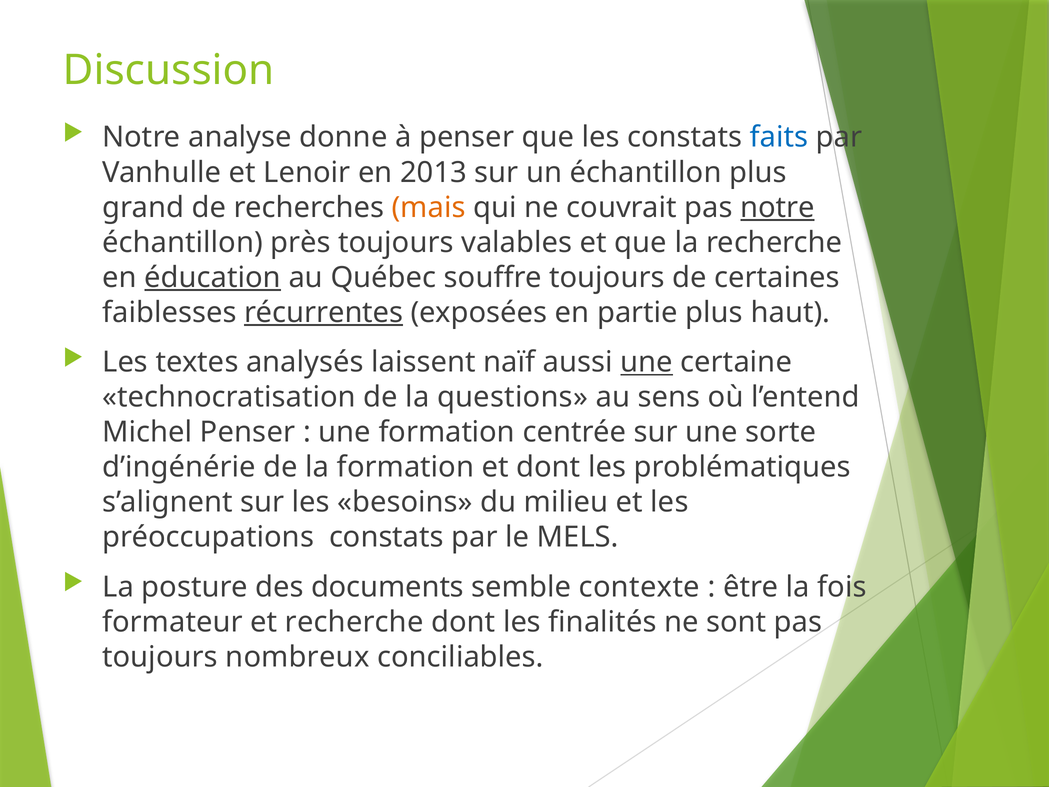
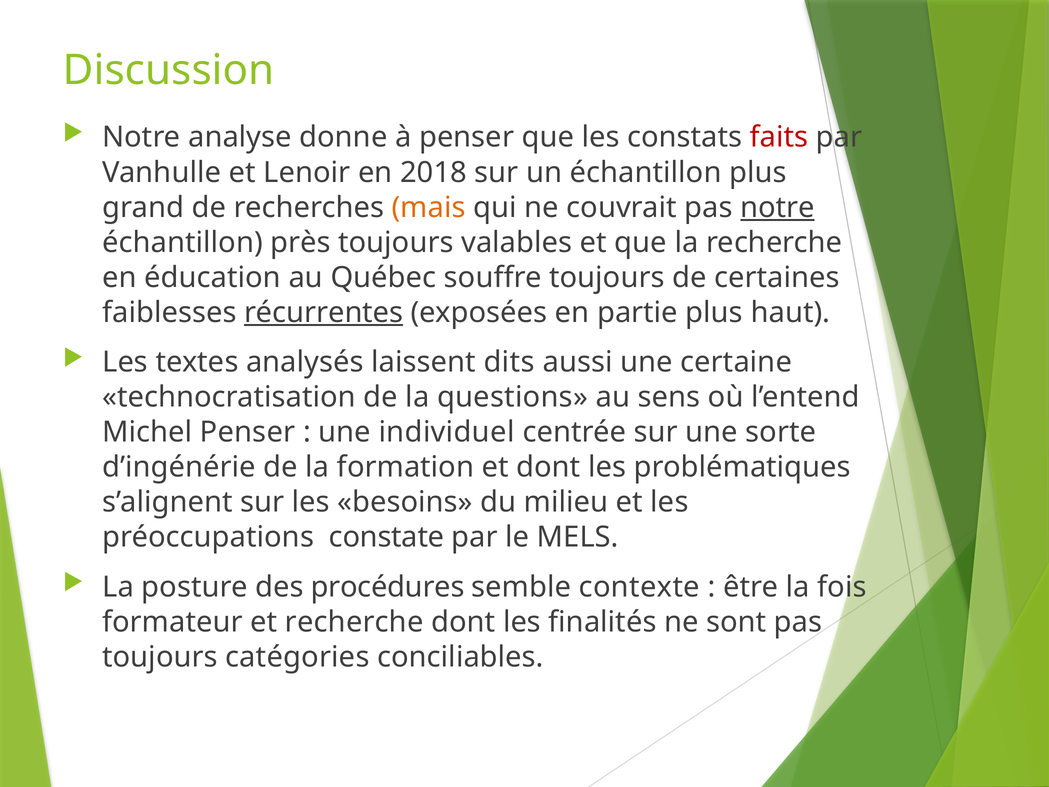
faits colour: blue -> red
2013: 2013 -> 2018
éducation underline: present -> none
naïf: naïf -> dits
une at (647, 362) underline: present -> none
une formation: formation -> individuel
préoccupations constats: constats -> constate
documents: documents -> procédures
nombreux: nombreux -> catégories
